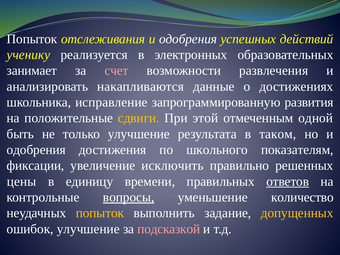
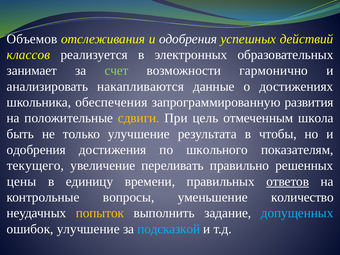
Попыток at (32, 39): Попыток -> Объемов
ученику: ученику -> классов
счет colour: pink -> light green
развлечения: развлечения -> гармонично
исправление: исправление -> обеспечения
этой: этой -> цель
одной: одной -> школа
таком: таком -> чтобы
фиксации: фиксации -> текущего
исключить: исключить -> переливать
вопросы underline: present -> none
допущенных colour: yellow -> light blue
подсказкой colour: pink -> light blue
